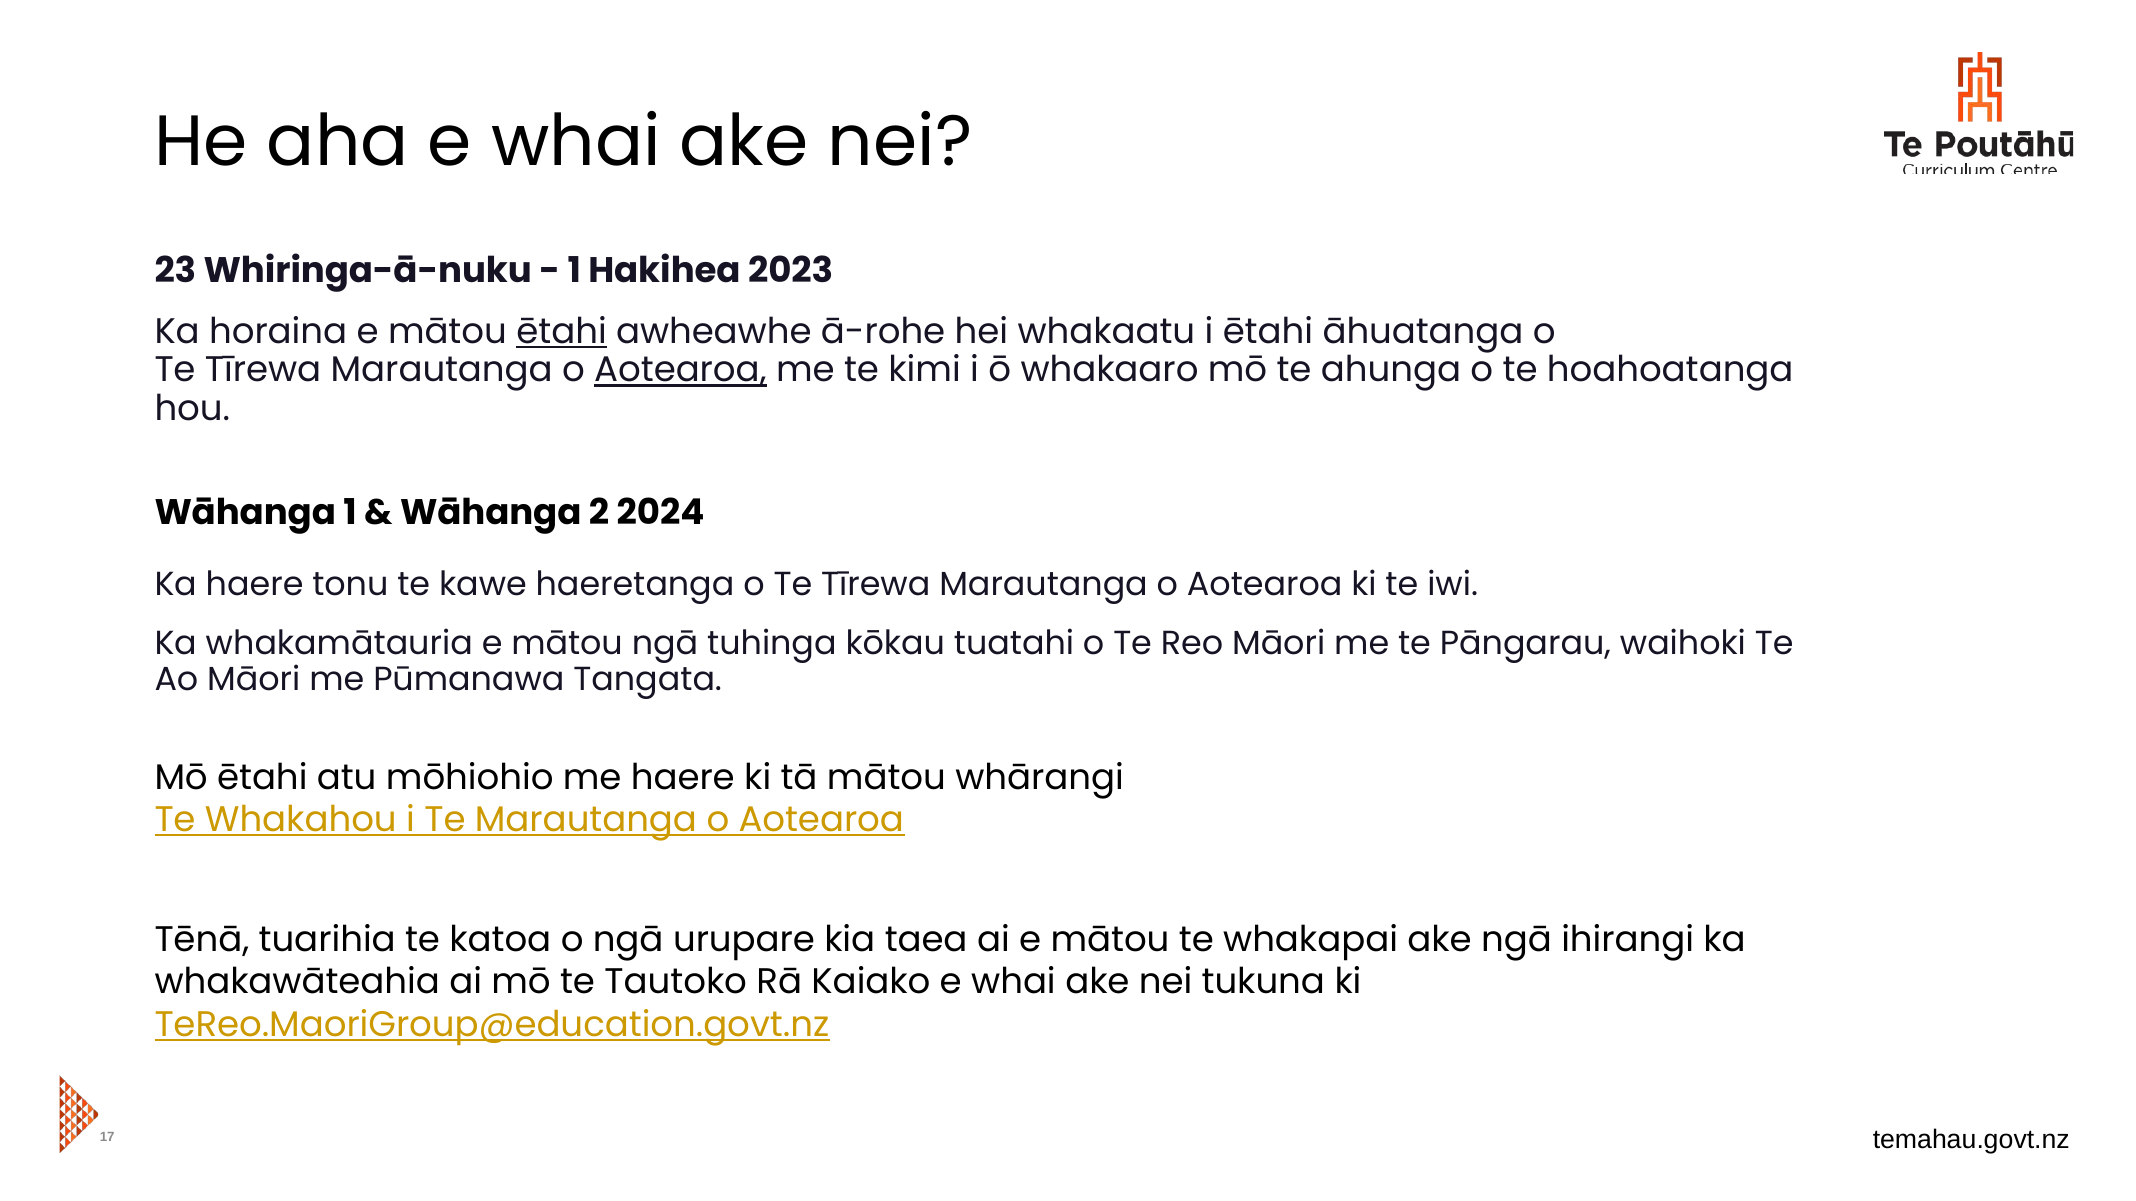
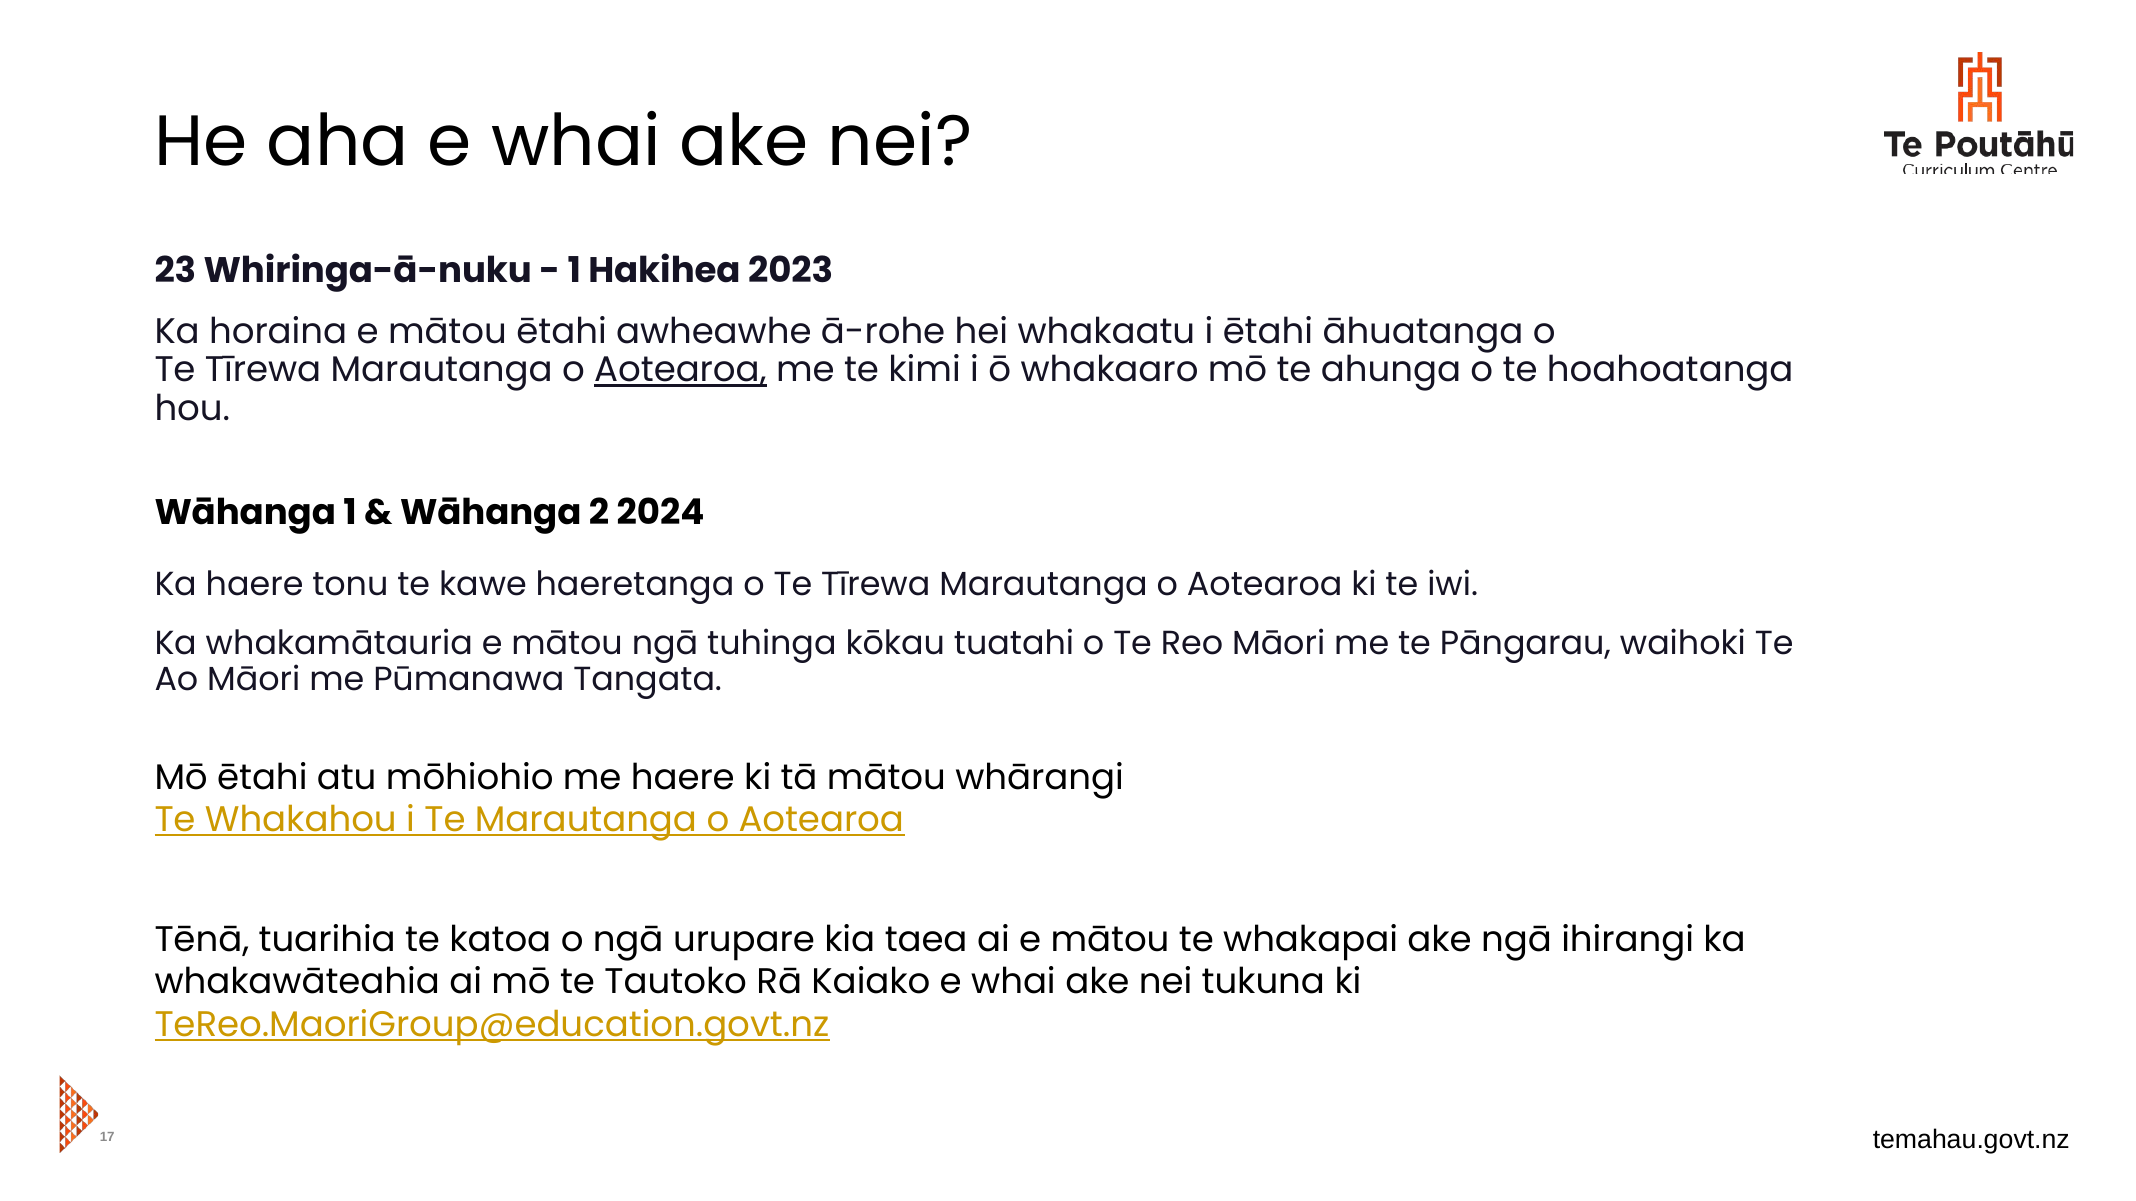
ētahi at (562, 332) underline: present -> none
